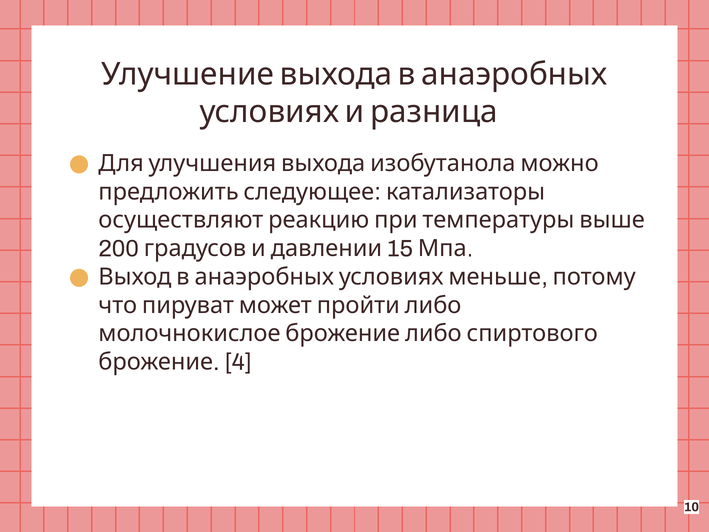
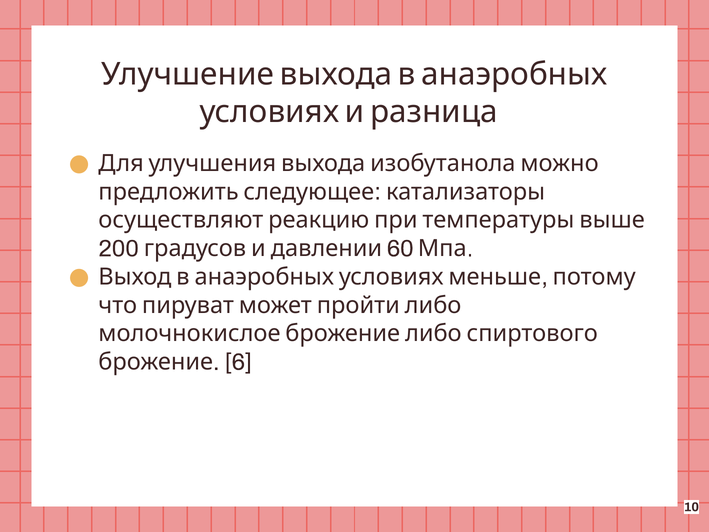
15: 15 -> 60
4: 4 -> 6
